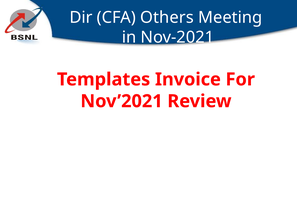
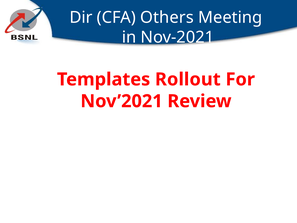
Invoice: Invoice -> Rollout
